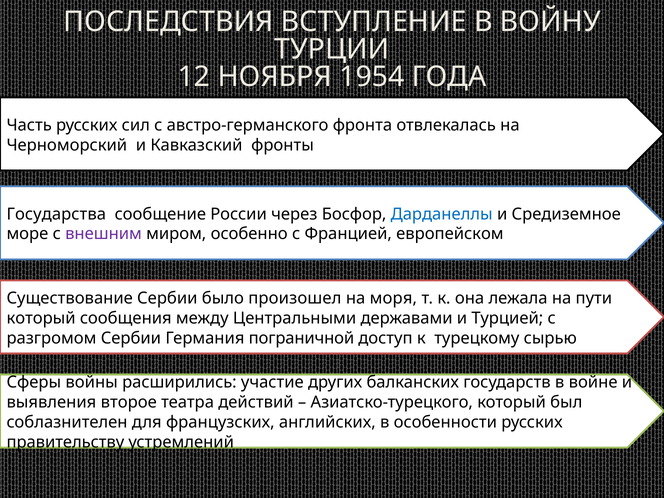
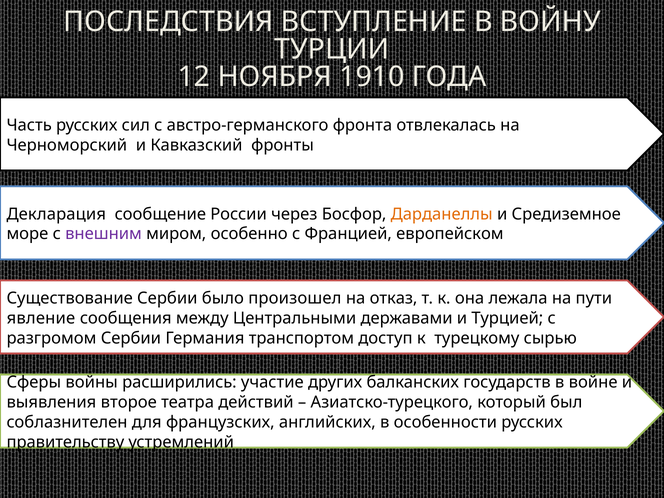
1954: 1954 -> 1910
Государства: Государства -> Декларация
Дарданеллы colour: blue -> orange
моря: моря -> отказ
который at (41, 318): который -> явление
пограничной: пограничной -> транспортом
